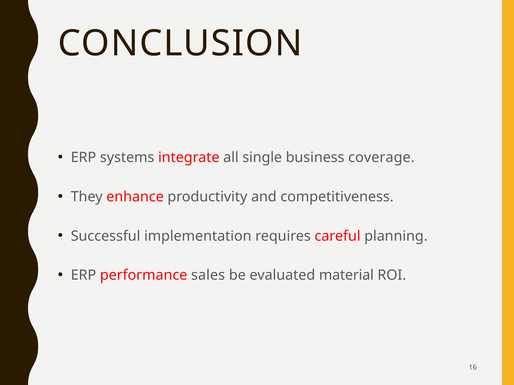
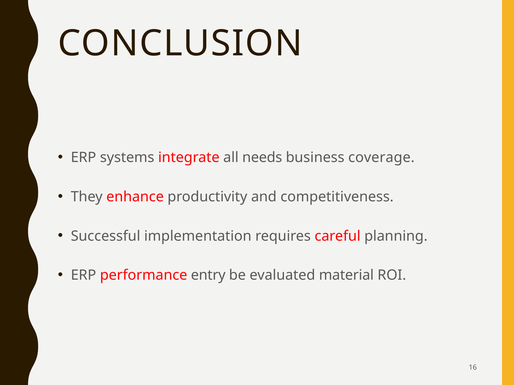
single: single -> needs
sales: sales -> entry
